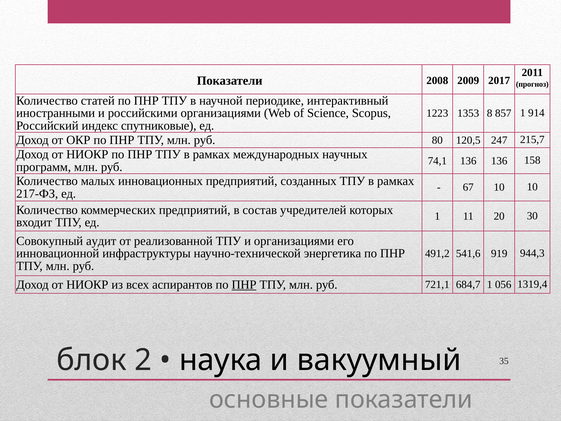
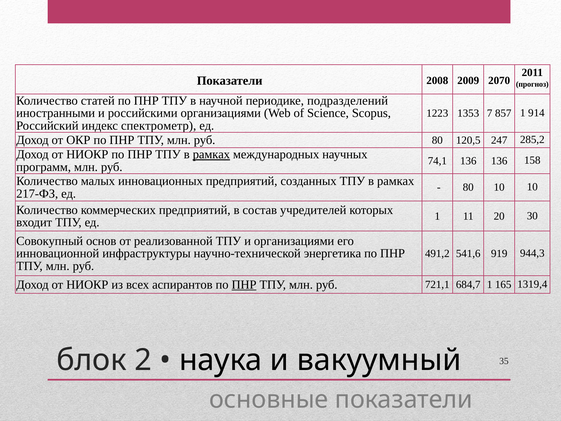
2017: 2017 -> 2070
интерактивный: интерактивный -> подразделений
8: 8 -> 7
спутниковые: спутниковые -> спектрометр
215,7: 215,7 -> 285,2
рамках at (211, 154) underline: none -> present
67 at (468, 187): 67 -> 80
аудит: аудит -> основ
056: 056 -> 165
